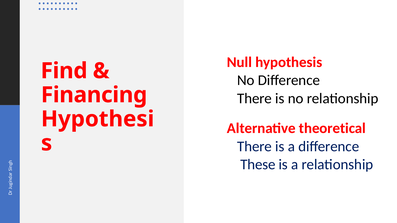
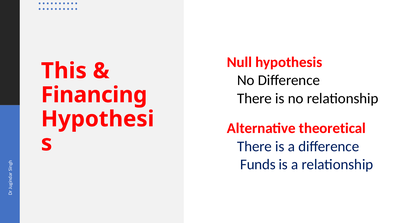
Find: Find -> This
These: These -> Funds
